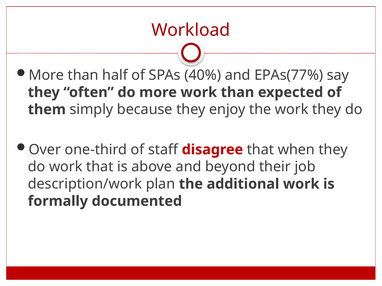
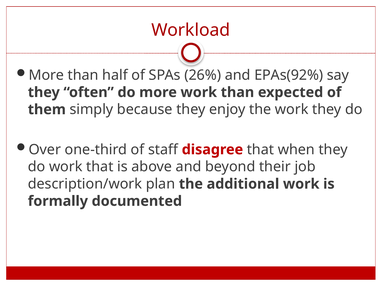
40%: 40% -> 26%
EPAs(77%: EPAs(77% -> EPAs(92%
